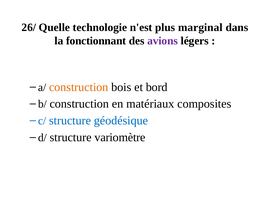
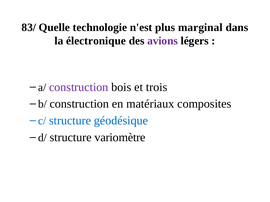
26/: 26/ -> 83/
fonctionnant: fonctionnant -> électronique
construction at (79, 87) colour: orange -> purple
bord: bord -> trois
